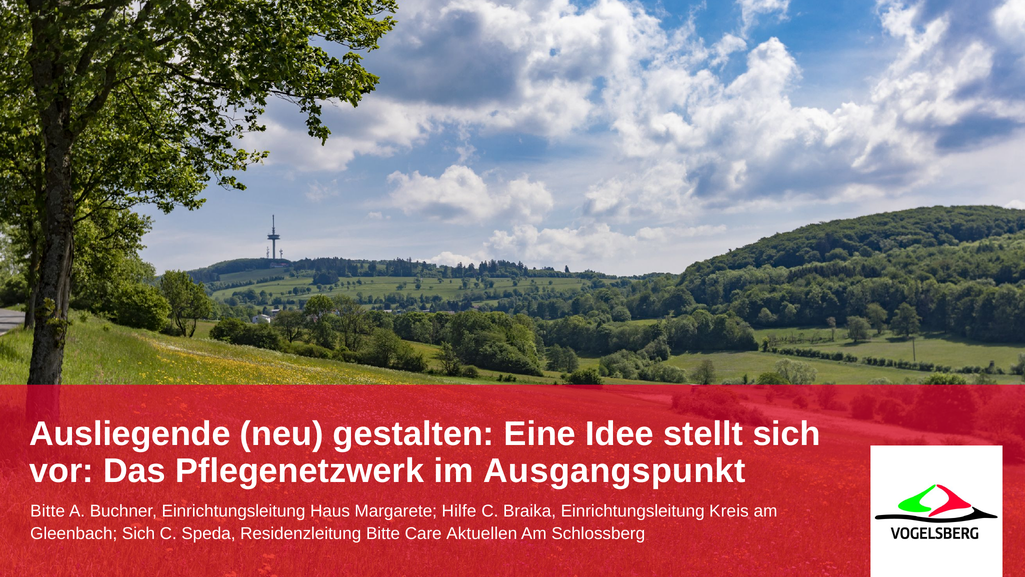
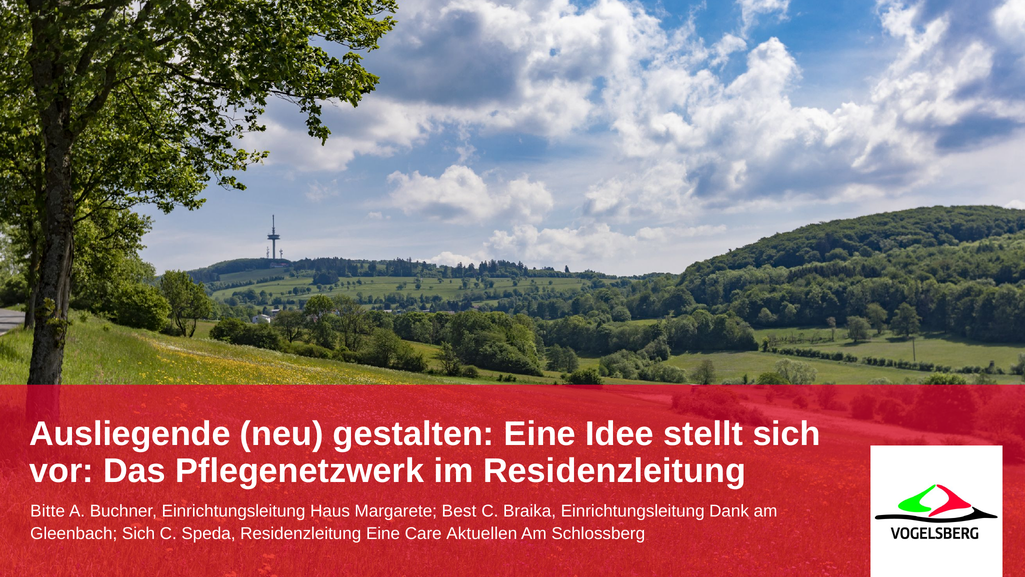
im Ausgangspunkt: Ausgangspunkt -> Residenzleitung
Hilfe: Hilfe -> Best
Kreis: Kreis -> Dank
Residenzleitung Bitte: Bitte -> Eine
